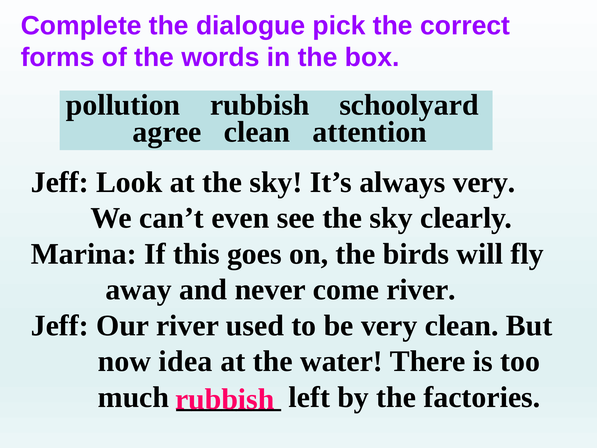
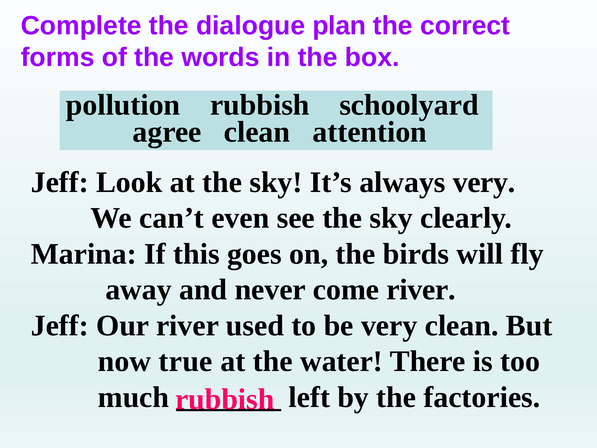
pick: pick -> plan
idea: idea -> true
